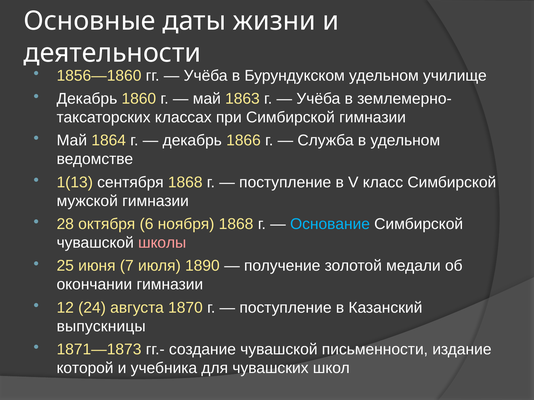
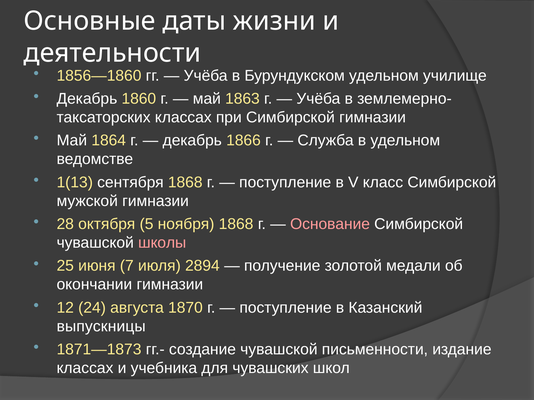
6: 6 -> 5
Основание colour: light blue -> pink
1890: 1890 -> 2894
которой at (85, 369): которой -> классах
